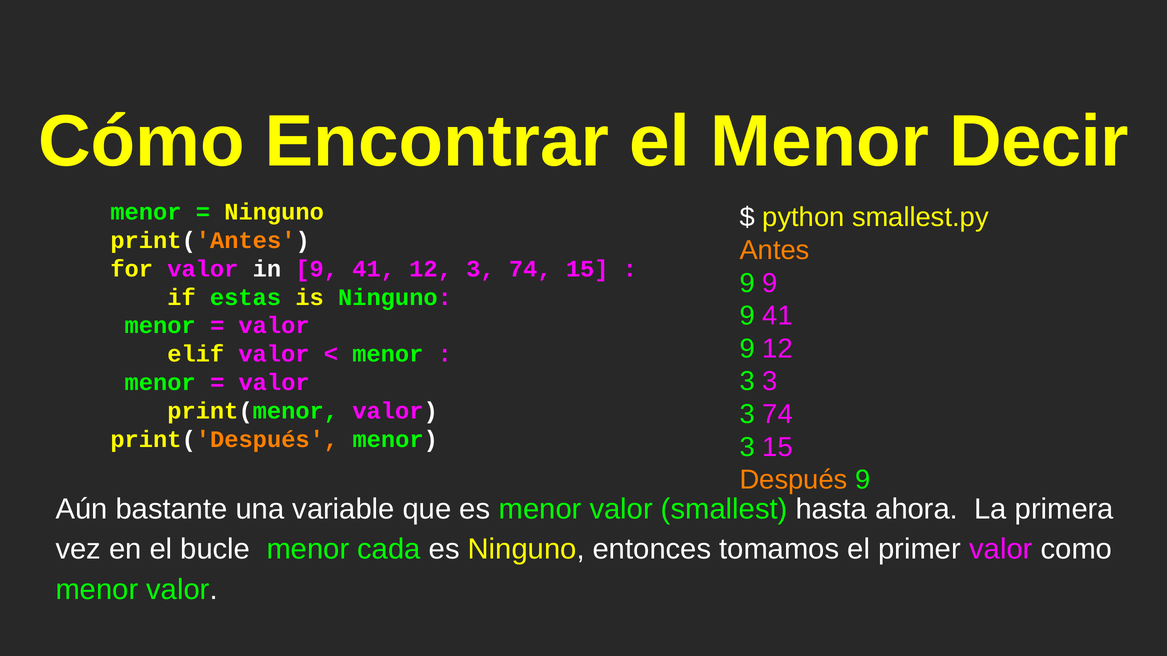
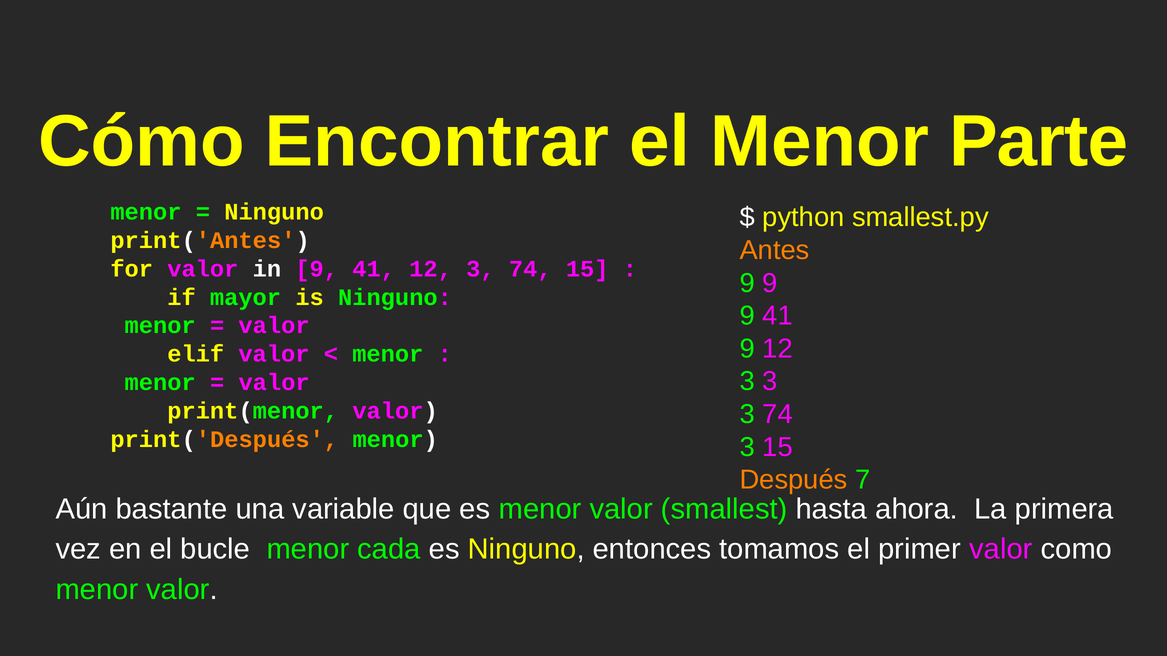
Decir: Decir -> Parte
estas: estas -> mayor
Después 9: 9 -> 7
